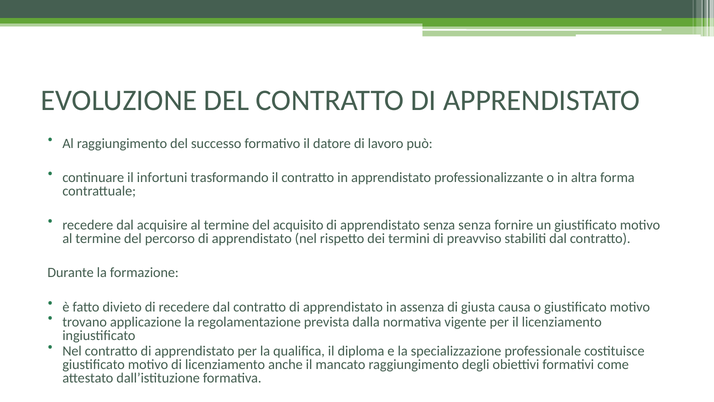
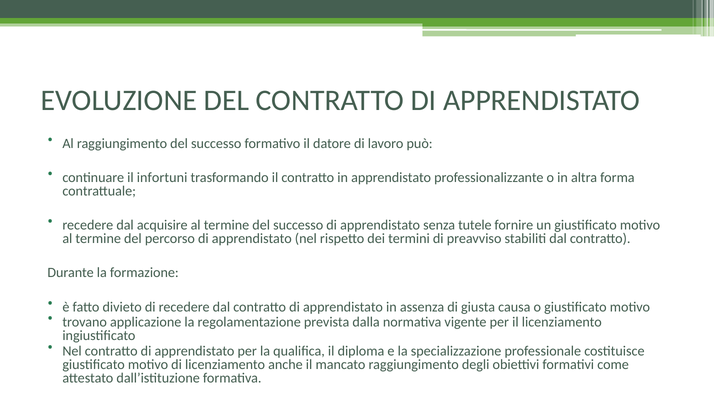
termine del acquisito: acquisito -> successo
senza senza: senza -> tutele
